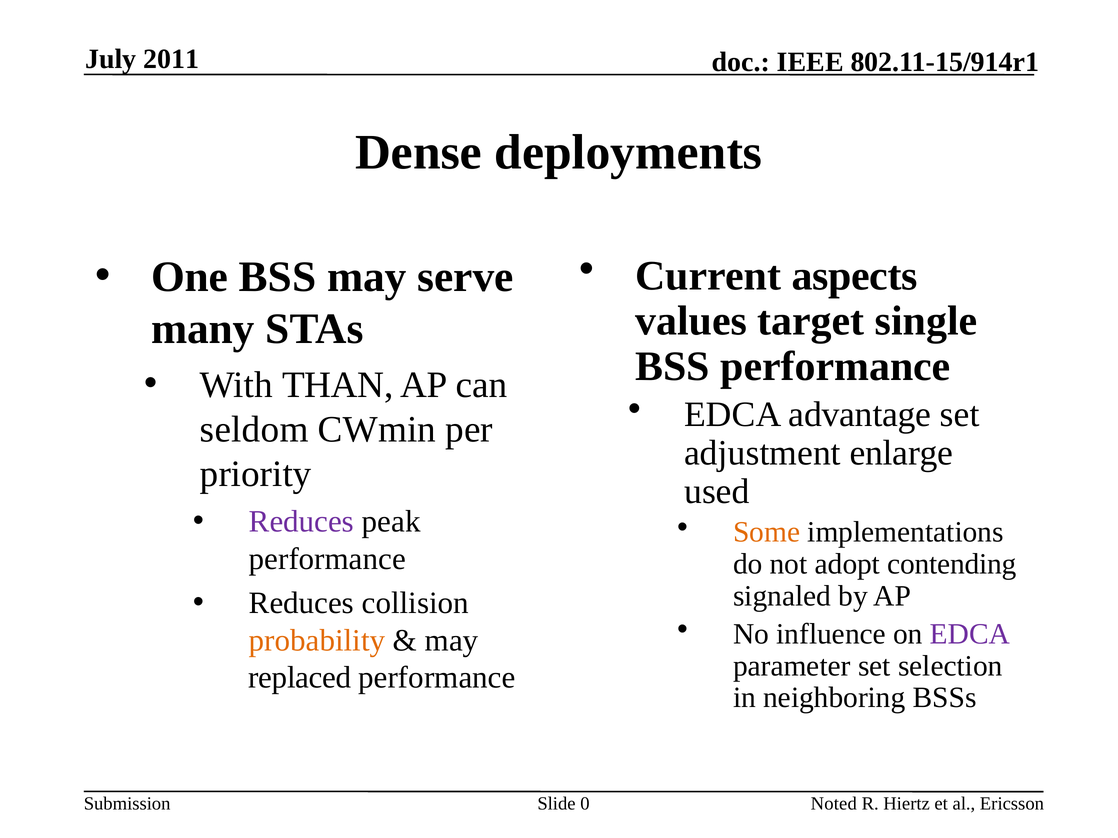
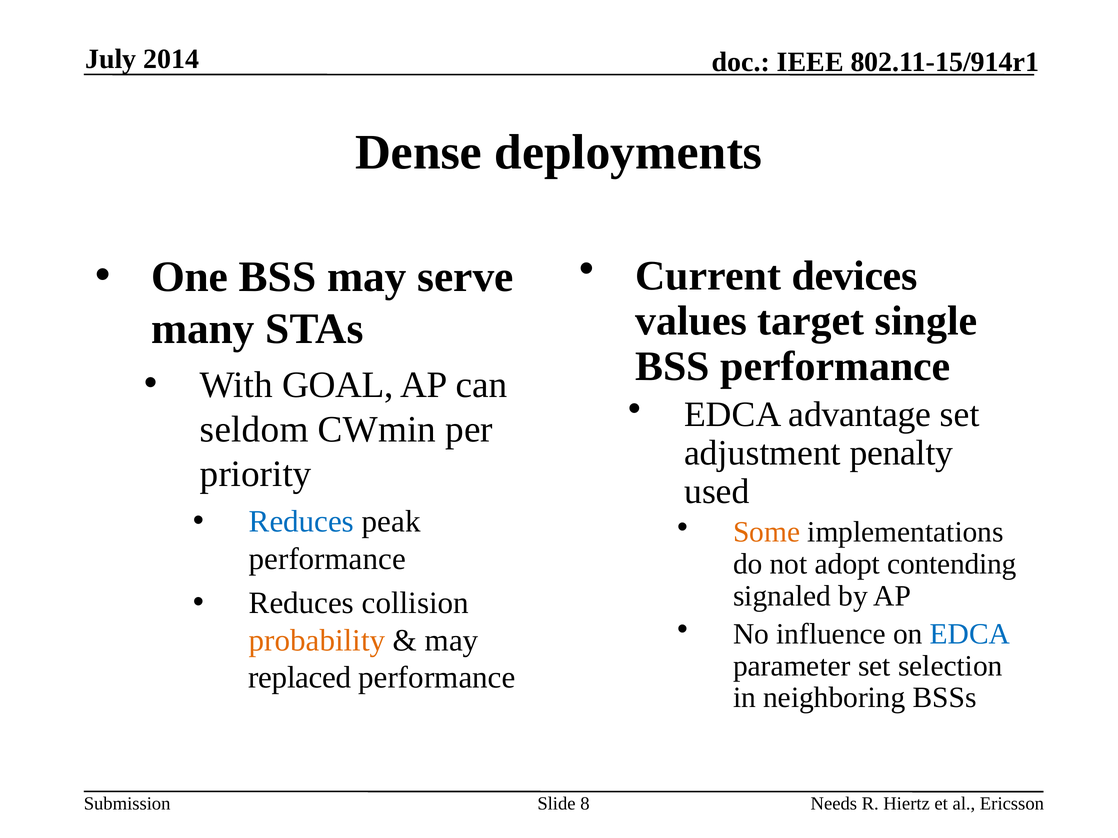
2011: 2011 -> 2014
aspects: aspects -> devices
THAN: THAN -> GOAL
enlarge: enlarge -> penalty
Reduces at (301, 522) colour: purple -> blue
EDCA at (970, 634) colour: purple -> blue
0: 0 -> 8
Noted: Noted -> Needs
